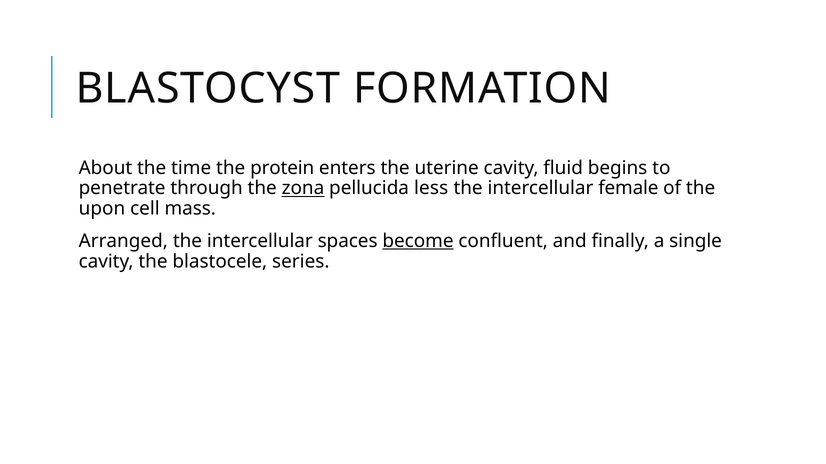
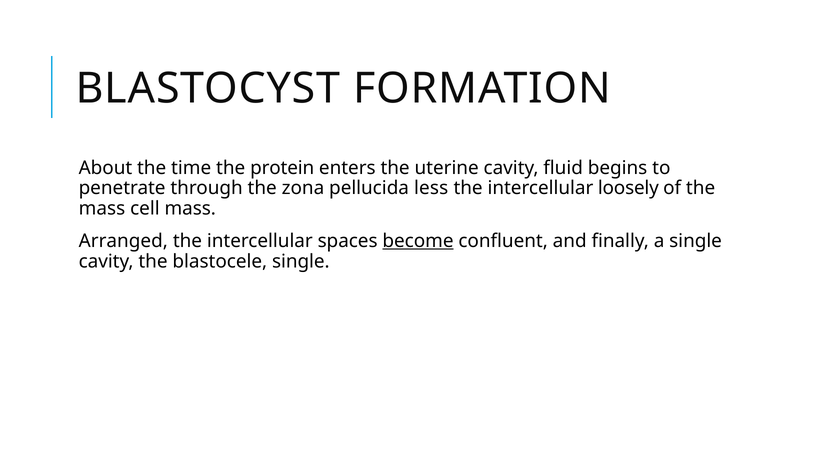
zona underline: present -> none
female: female -> loosely
upon at (102, 209): upon -> mass
blastocele series: series -> single
